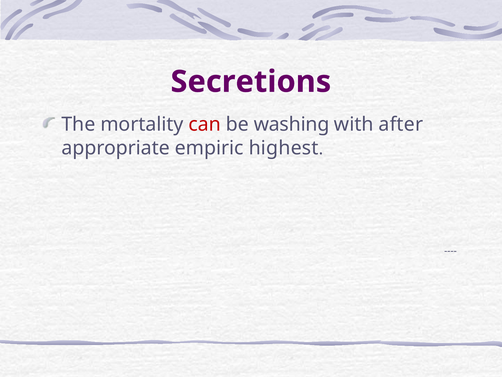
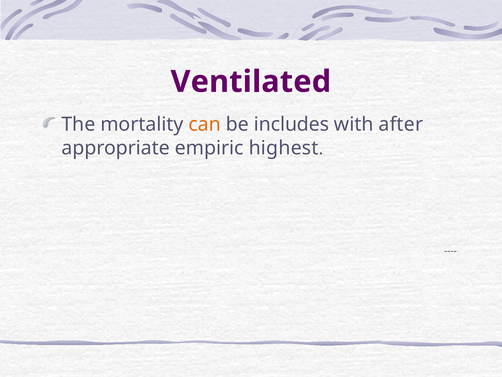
Secretions: Secretions -> Ventilated
can colour: red -> orange
washing: washing -> includes
